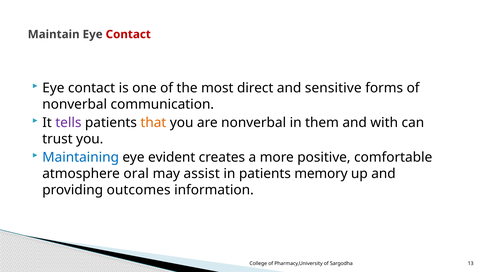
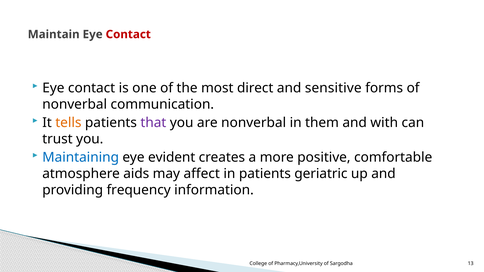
tells colour: purple -> orange
that colour: orange -> purple
oral: oral -> aids
assist: assist -> affect
memory: memory -> geriatric
outcomes: outcomes -> frequency
